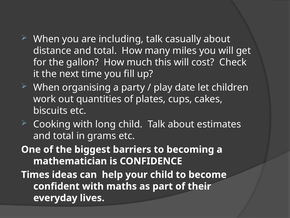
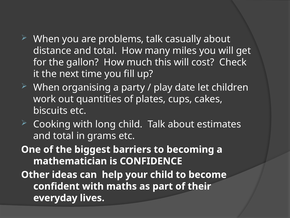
including: including -> problems
Times: Times -> Other
